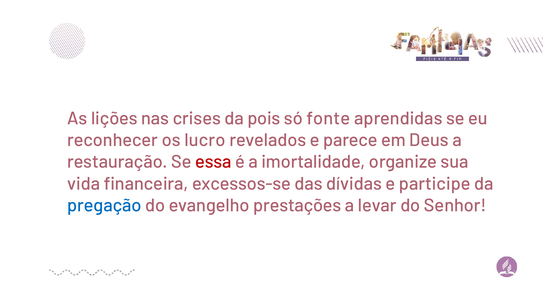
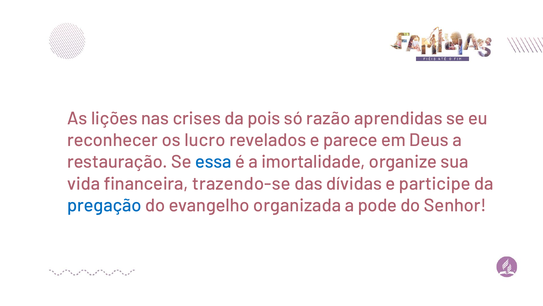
fonte: fonte -> razão
essa colour: red -> blue
excessos-se: excessos-se -> trazendo-se
prestações: prestações -> organizada
levar: levar -> pode
